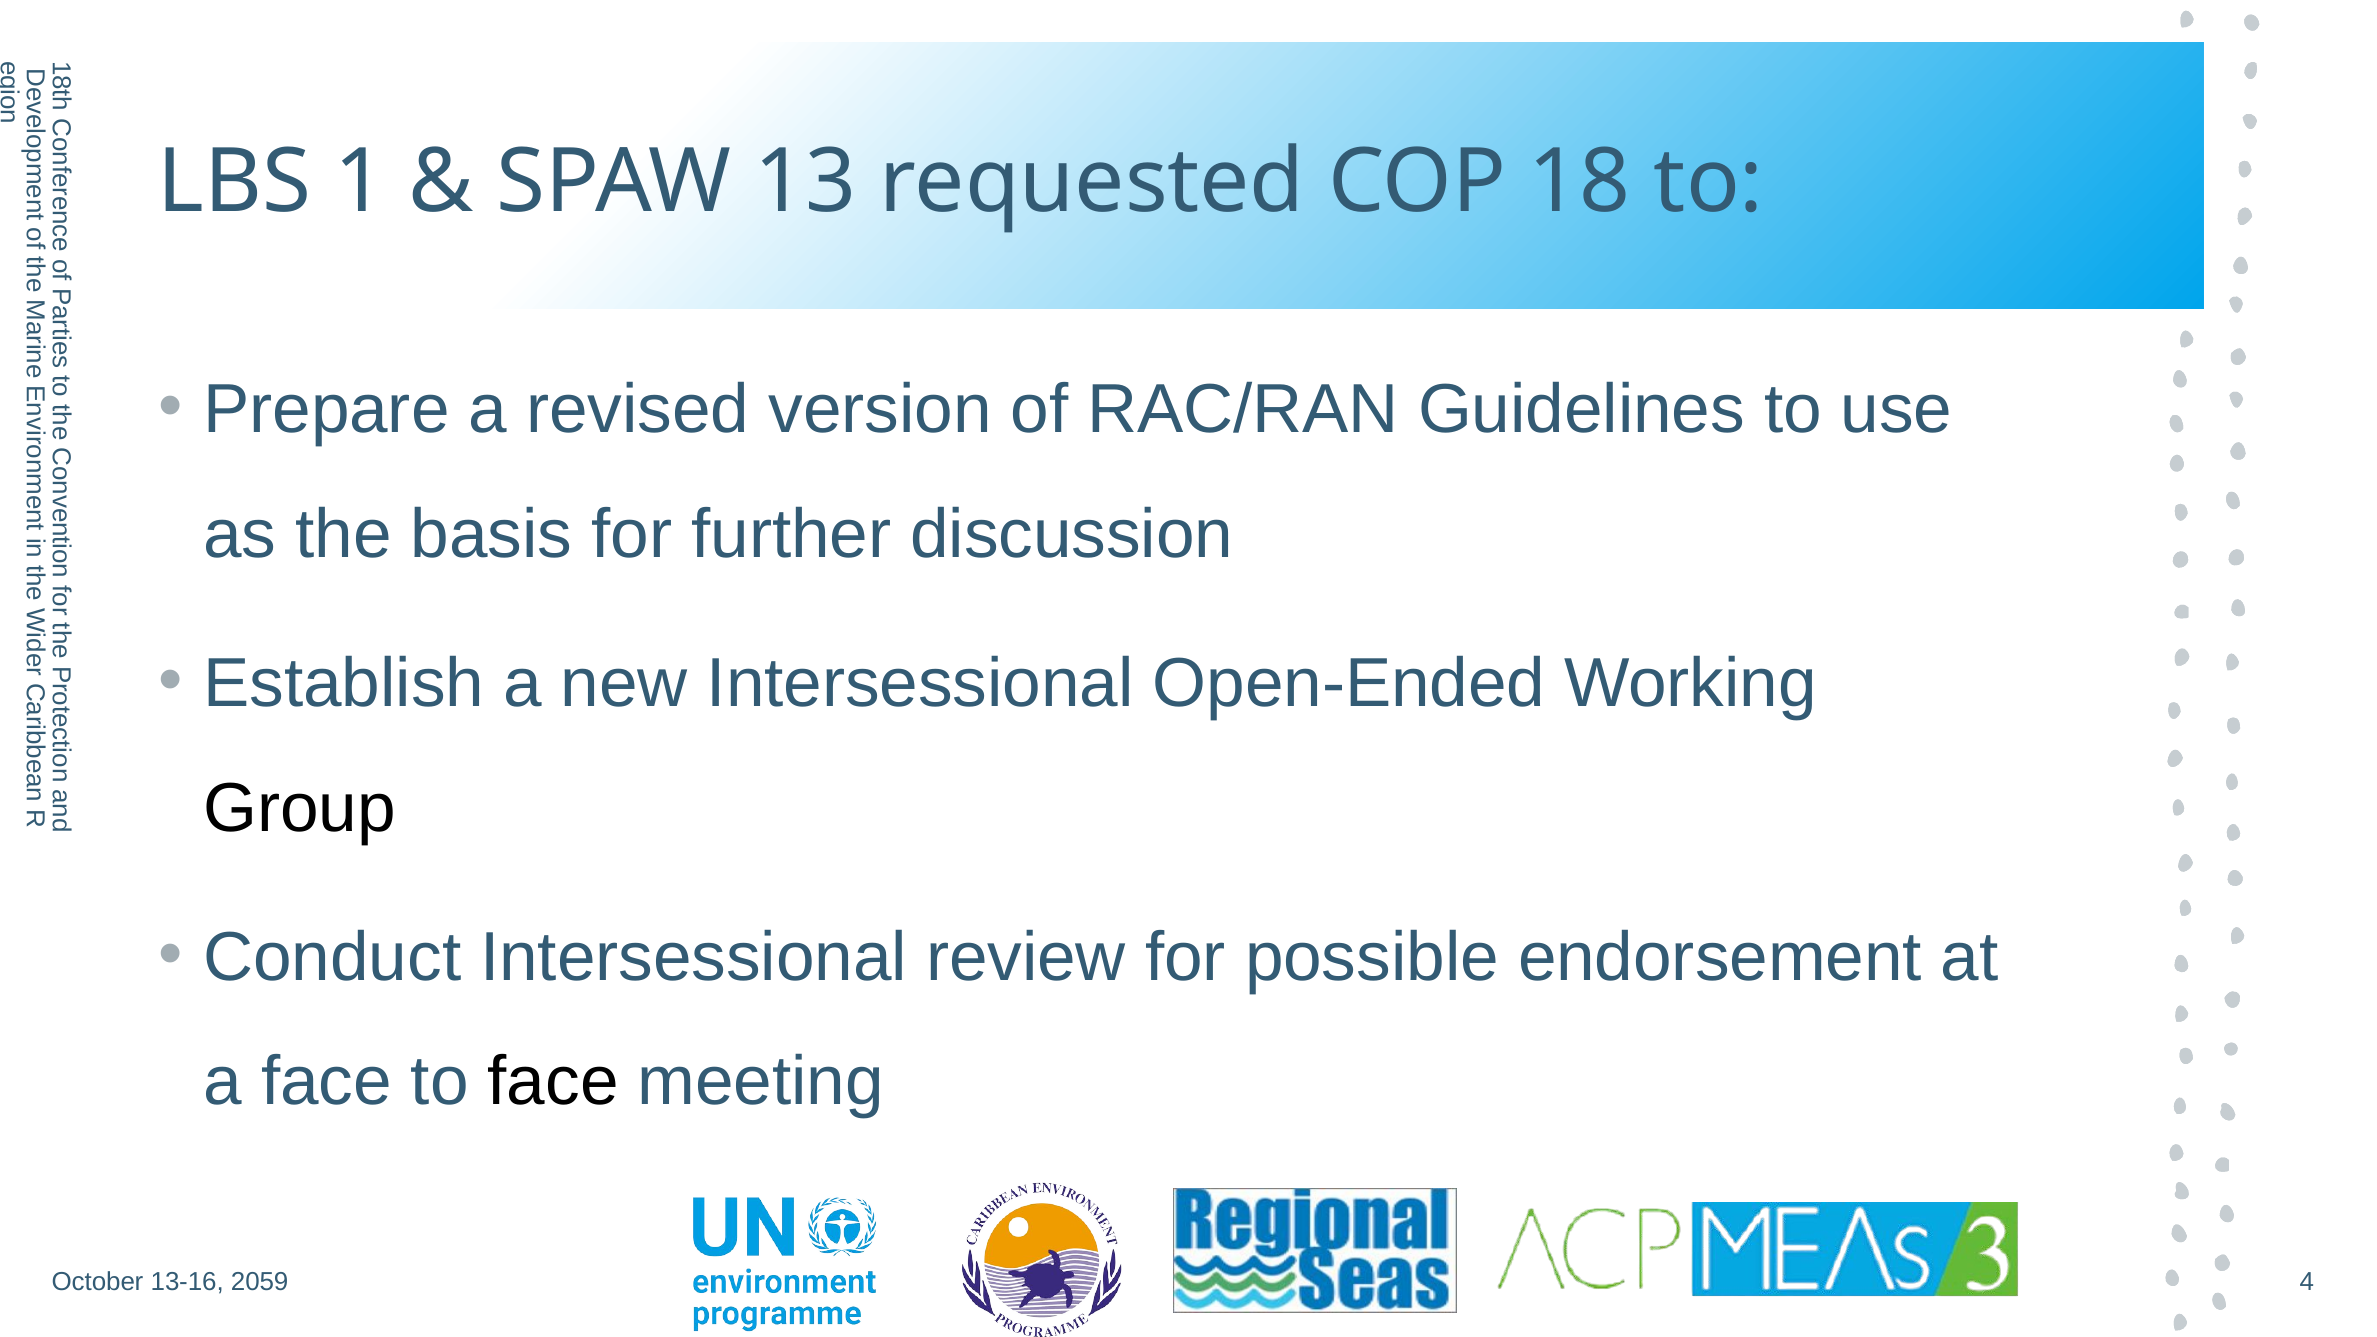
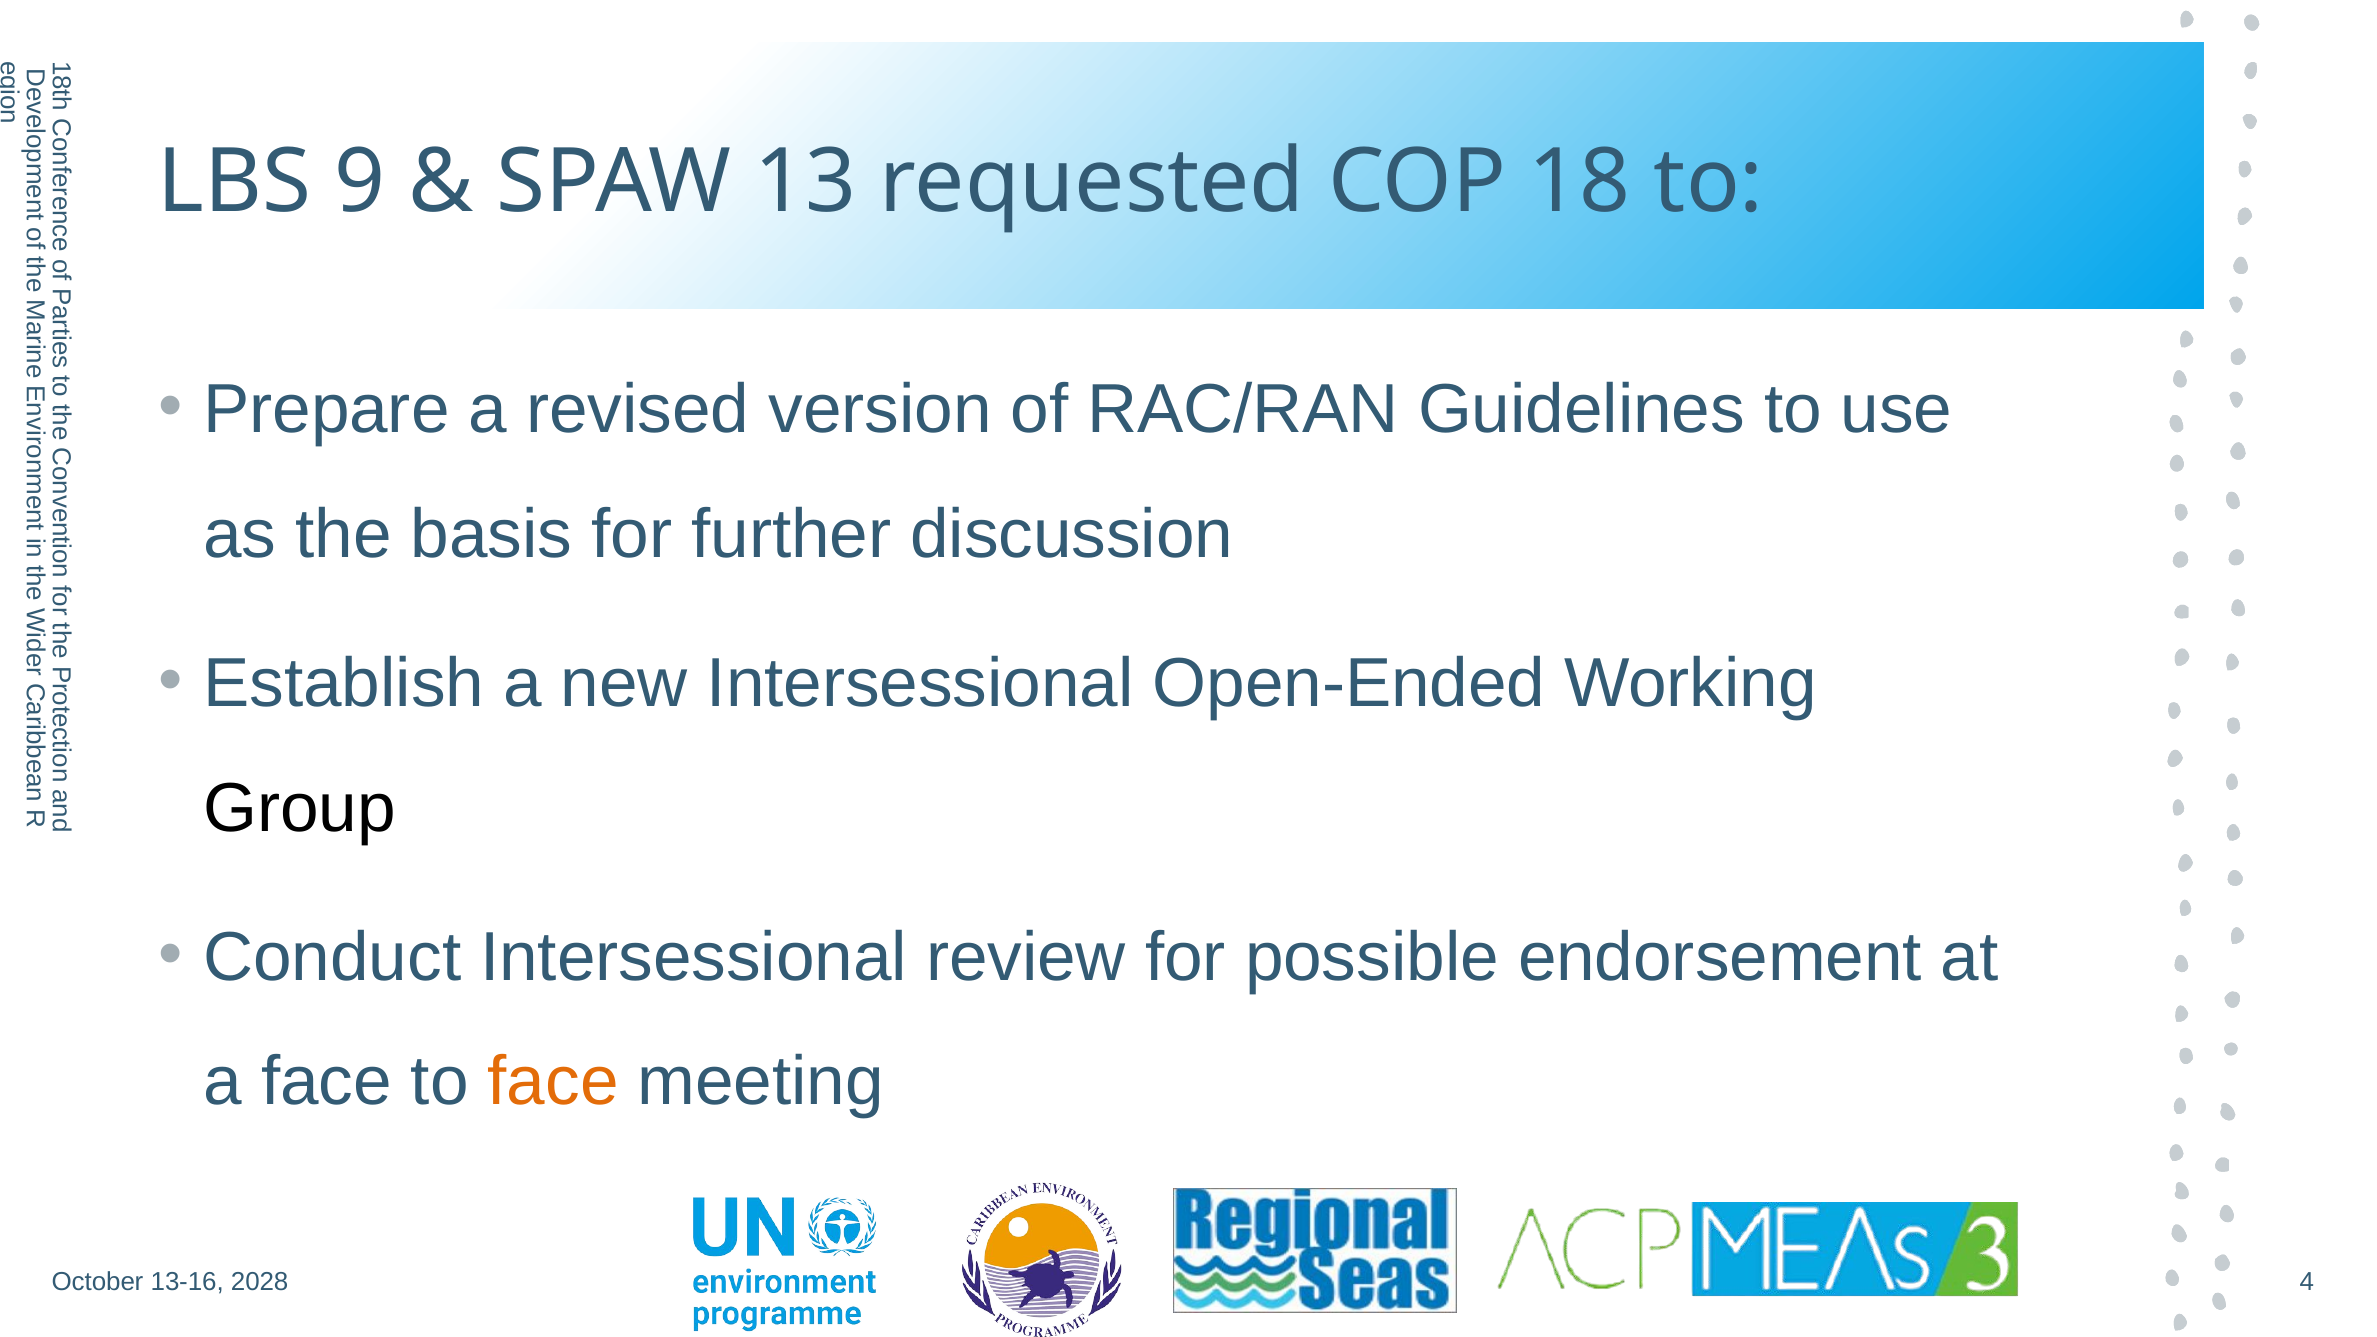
LBS 1: 1 -> 9
face at (553, 1082) colour: black -> orange
2059: 2059 -> 2028
